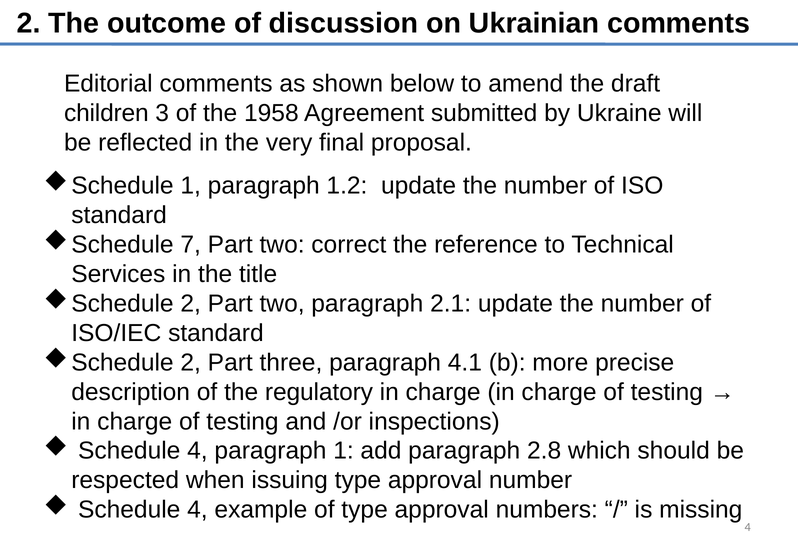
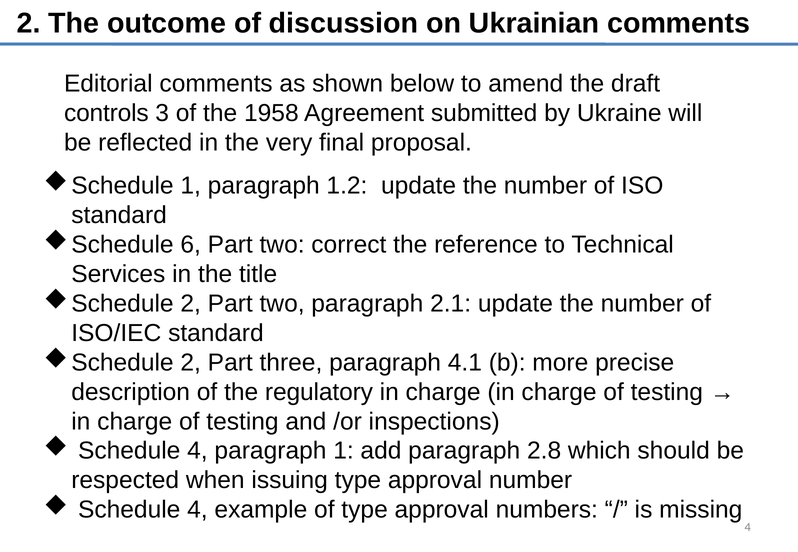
children: children -> controls
7: 7 -> 6
